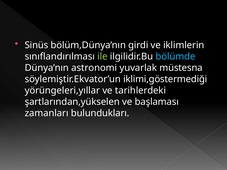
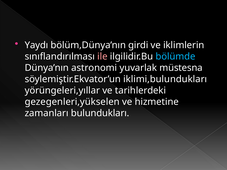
Sinüs: Sinüs -> Yaydı
ile colour: light green -> pink
iklimi,göstermediği: iklimi,göstermediği -> iklimi,bulundukları
şartlarından,yükselen: şartlarından,yükselen -> gezegenleri,yükselen
başlaması: başlaması -> hizmetine
